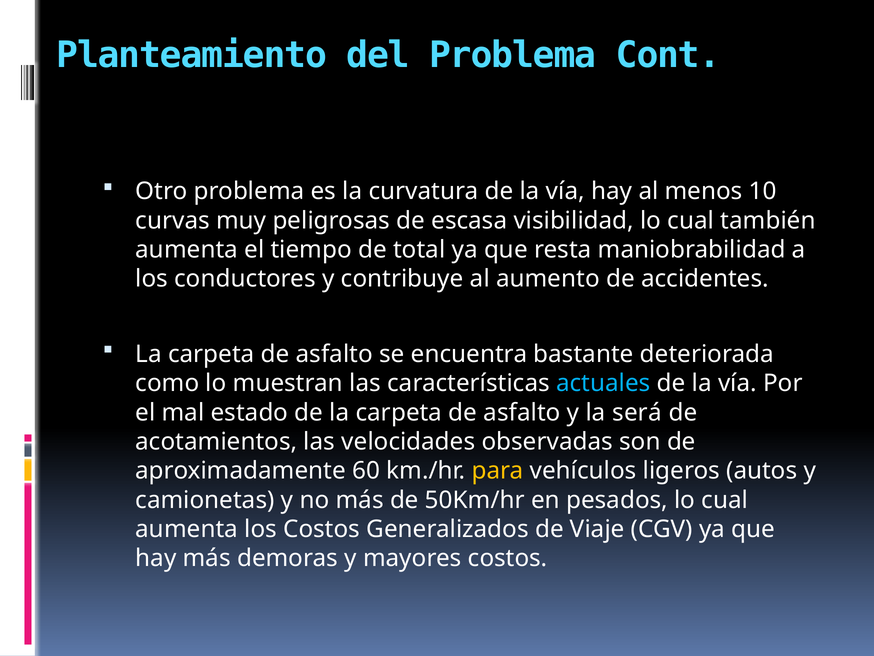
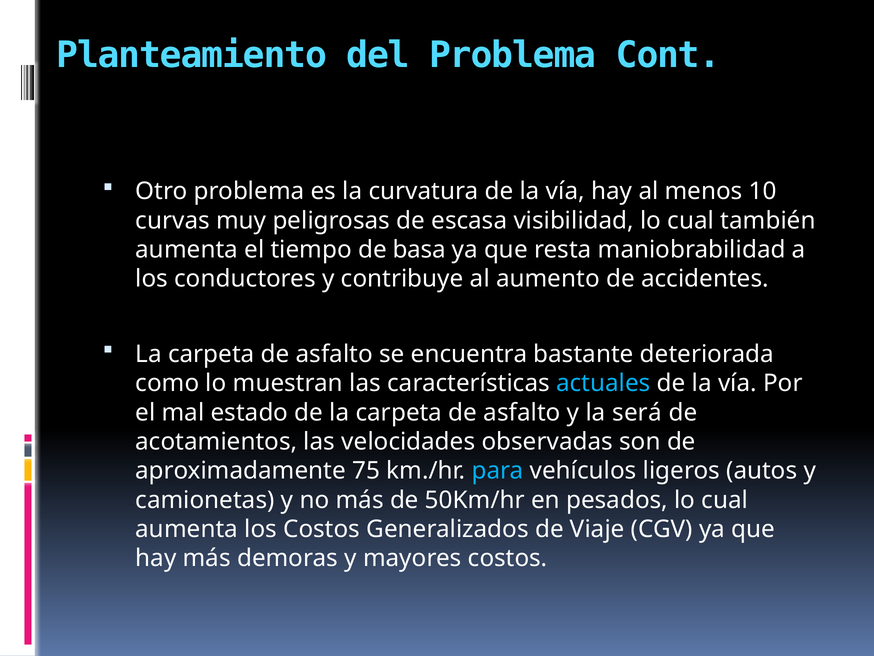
total: total -> basa
60: 60 -> 75
para colour: yellow -> light blue
